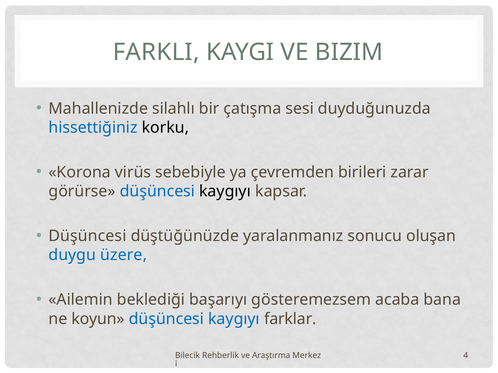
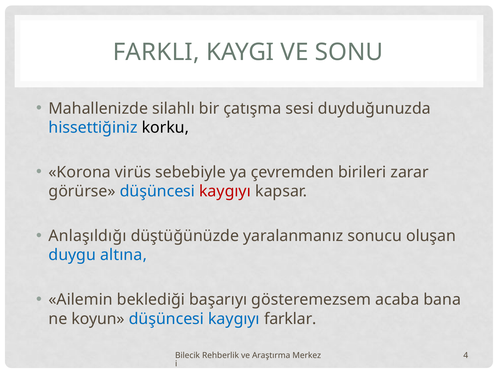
BIZIM: BIZIM -> SONU
kaygıyı at (225, 192) colour: black -> red
Düşüncesi at (88, 236): Düşüncesi -> Anlaşıldığı
üzere: üzere -> altına
